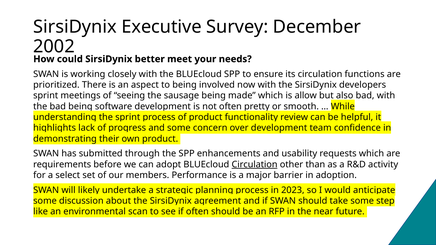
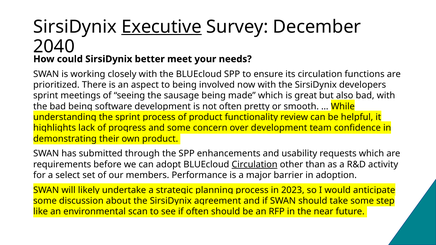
Executive underline: none -> present
2002: 2002 -> 2040
allow: allow -> great
